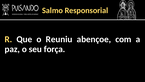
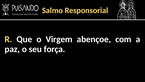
Reuniu: Reuniu -> Virgem
